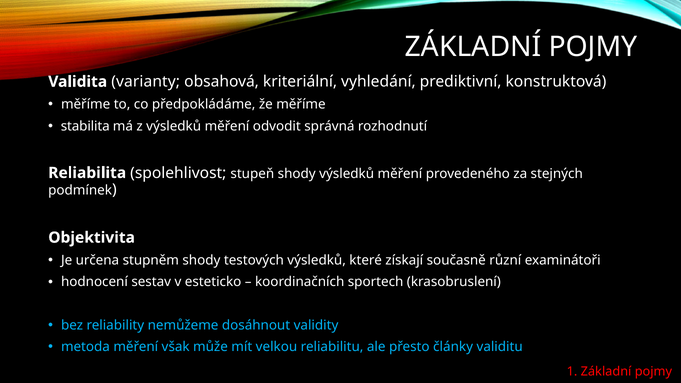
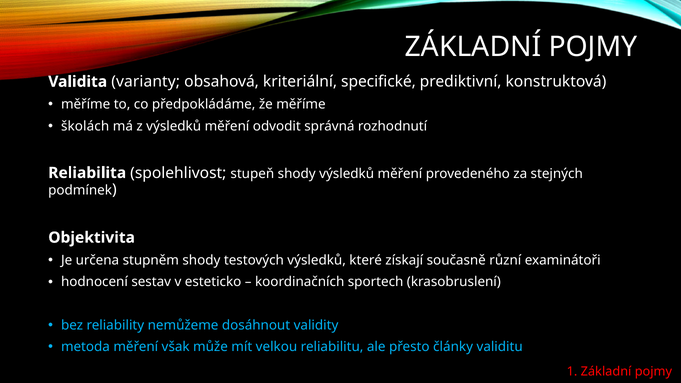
vyhledání: vyhledání -> specifické
stabilita: stabilita -> školách
